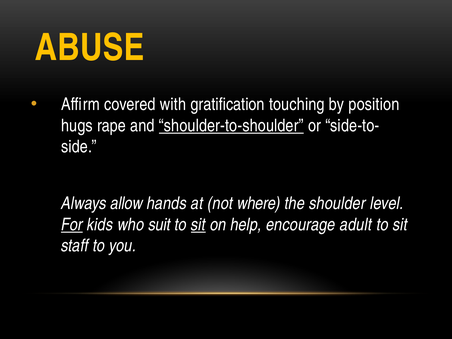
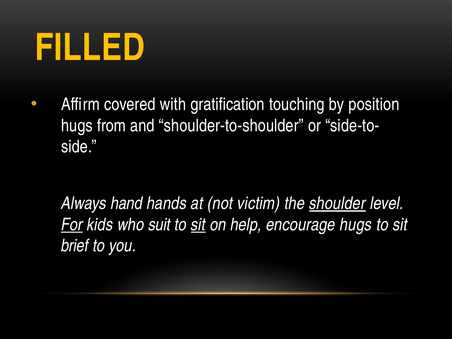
ABUSE: ABUSE -> FILLED
rape: rape -> from
shoulder-to-shoulder underline: present -> none
allow: allow -> hand
where: where -> victim
shoulder underline: none -> present
encourage adult: adult -> hugs
staff: staff -> brief
